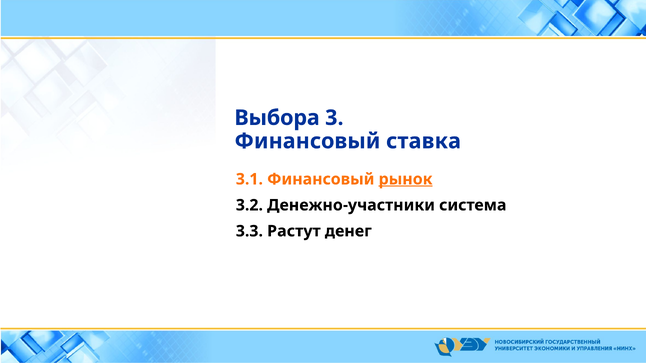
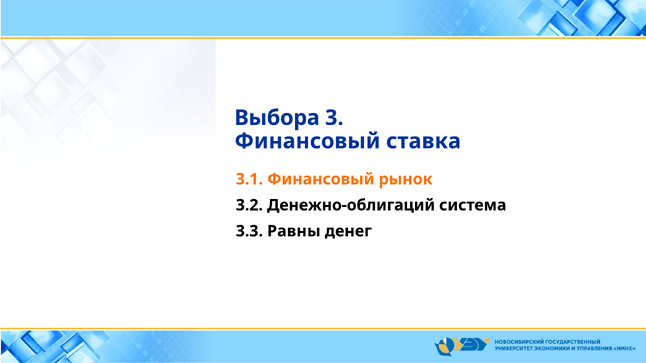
рынок underline: present -> none
Денежно-участники: Денежно-участники -> Денежно-облигаций
Растут: Растут -> Равны
